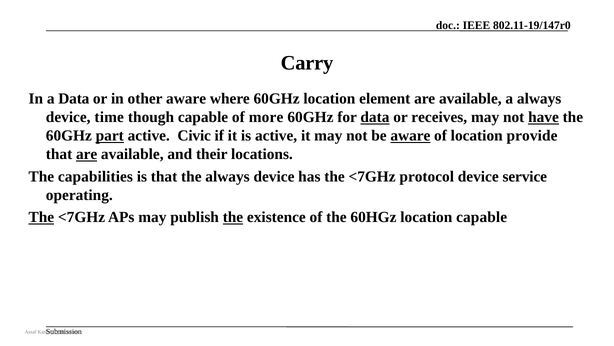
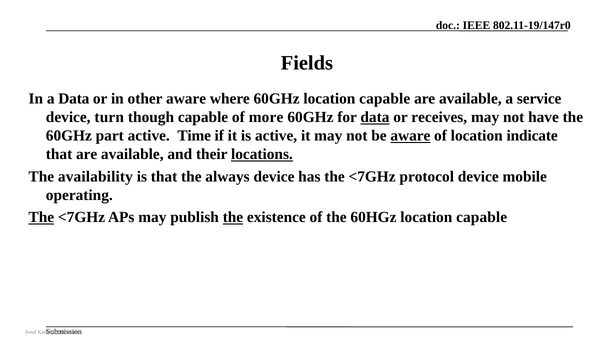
Carry: Carry -> Fields
60GHz location element: element -> capable
a always: always -> service
time: time -> turn
have underline: present -> none
part underline: present -> none
Civic: Civic -> Time
provide: provide -> indicate
are at (87, 154) underline: present -> none
locations underline: none -> present
capabilities: capabilities -> availability
service: service -> mobile
